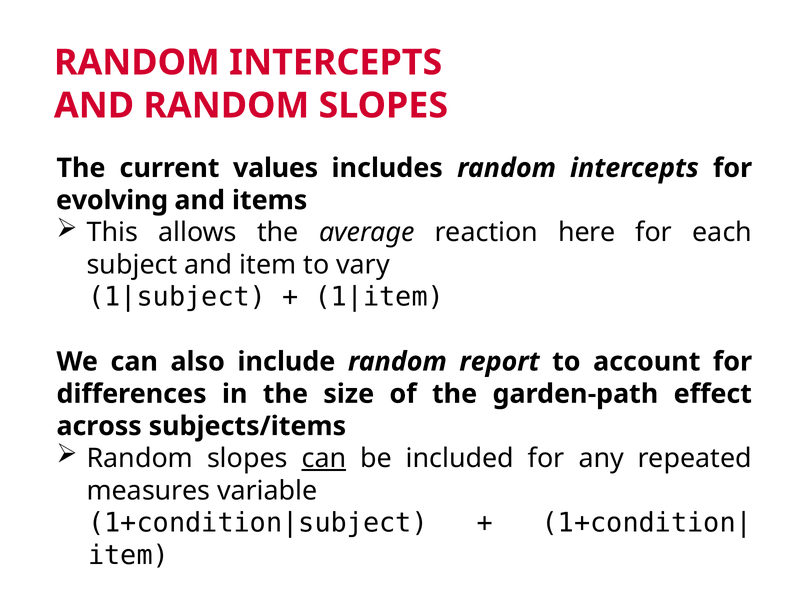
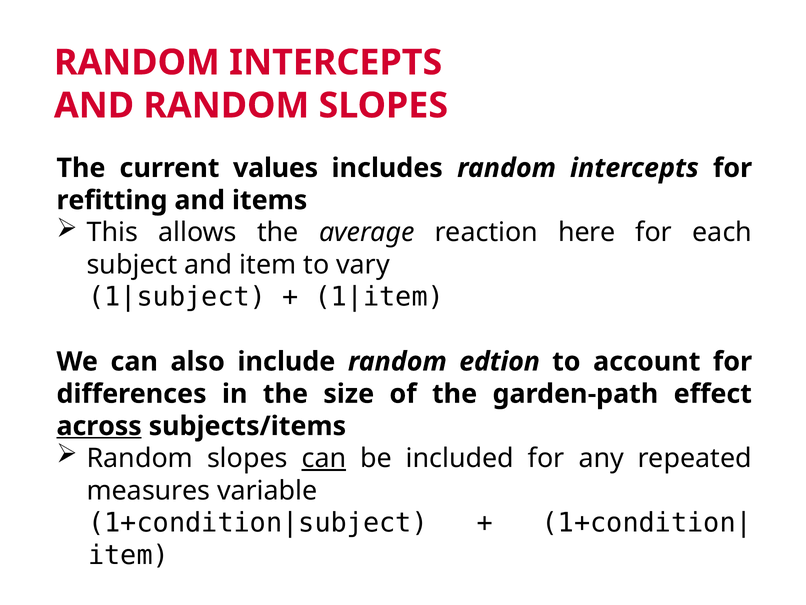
evolving: evolving -> refitting
report: report -> edtion
across underline: none -> present
